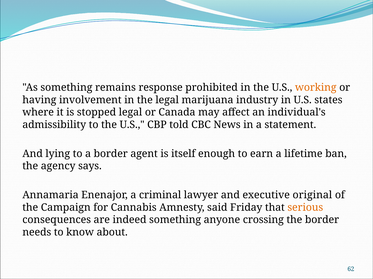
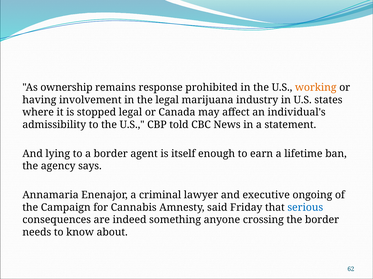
As something: something -> ownership
original: original -> ongoing
serious colour: orange -> blue
